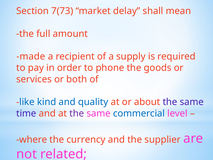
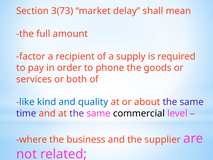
7(73: 7(73 -> 3(73
made: made -> factor
commercial colour: blue -> black
currency: currency -> business
